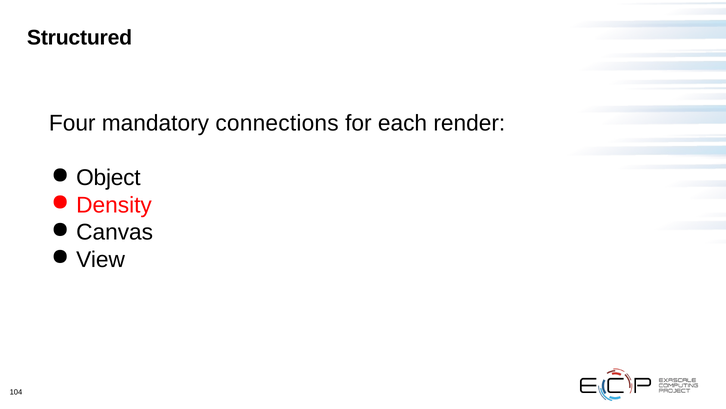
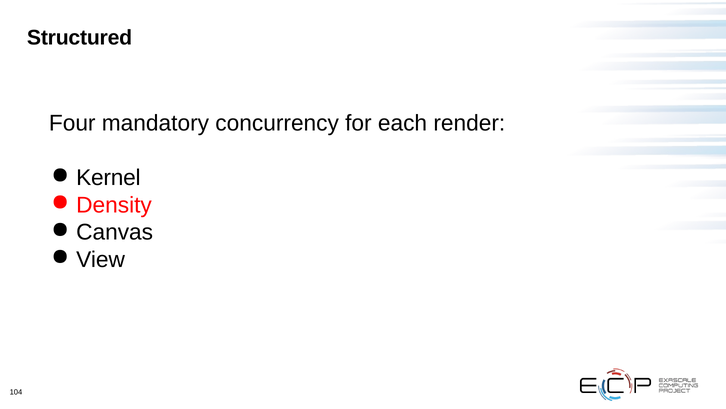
connections: connections -> concurrency
Object: Object -> Kernel
